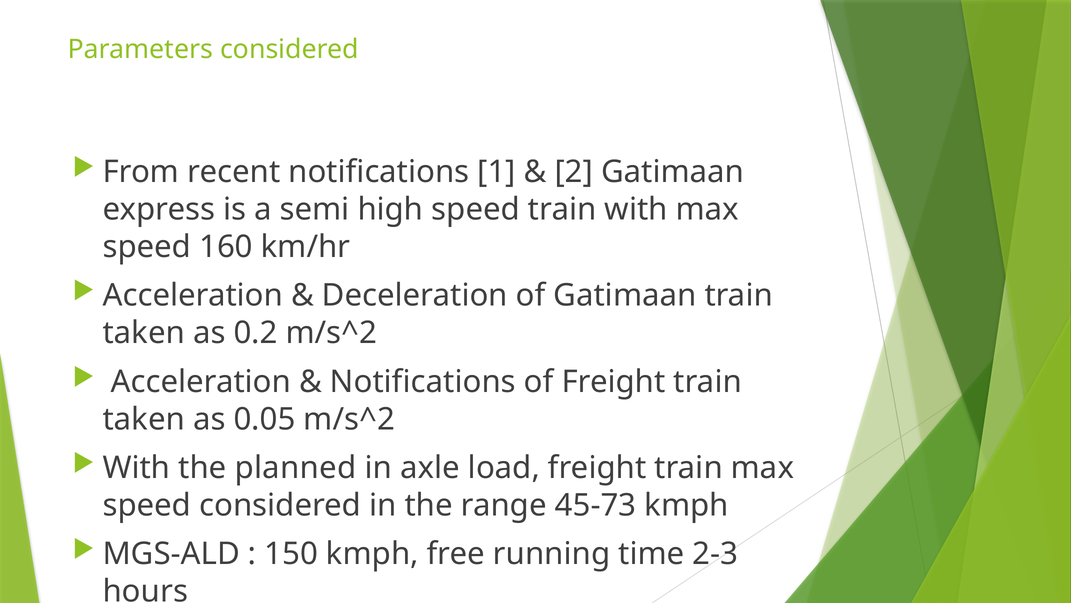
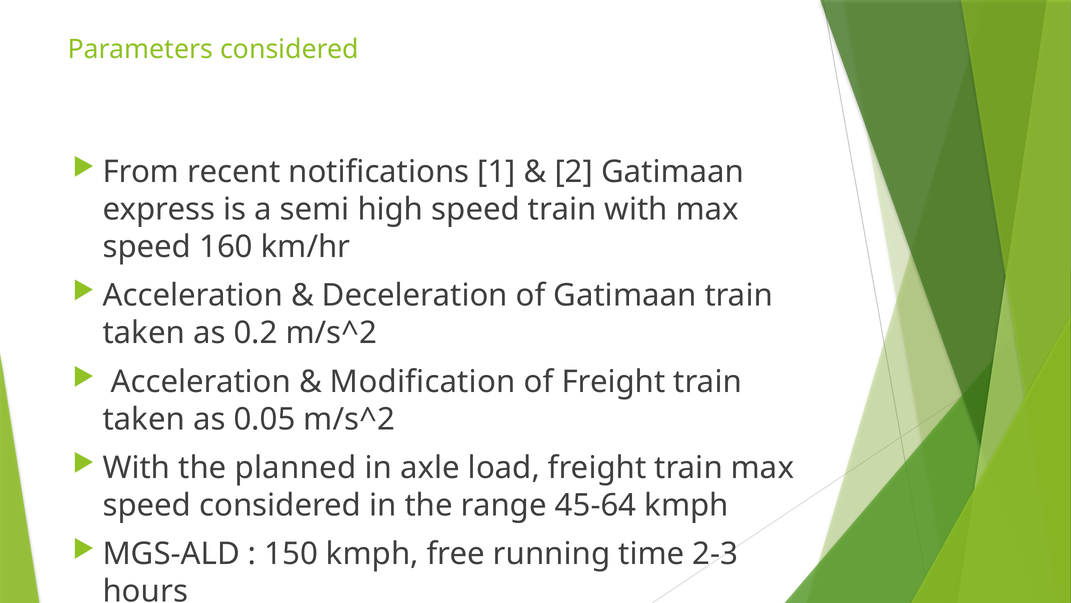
Notifications at (423, 381): Notifications -> Modification
45-73: 45-73 -> 45-64
